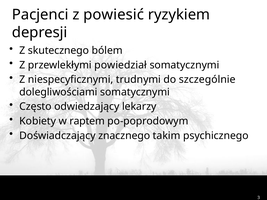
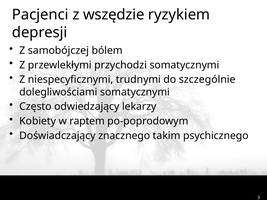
powiesić: powiesić -> wszędzie
skutecznego: skutecznego -> samobójczej
powiedział: powiedział -> przychodzi
